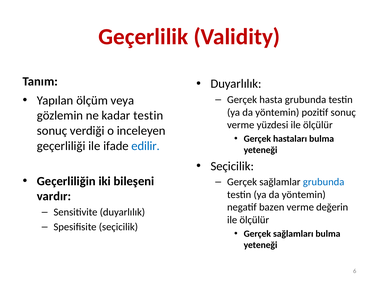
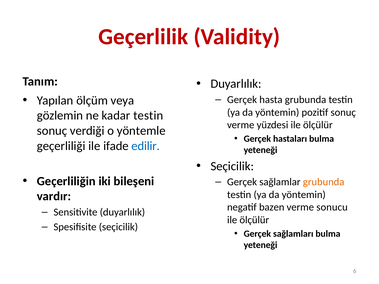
inceleyen: inceleyen -> yöntemle
grubunda at (324, 182) colour: blue -> orange
değerin: değerin -> sonucu
